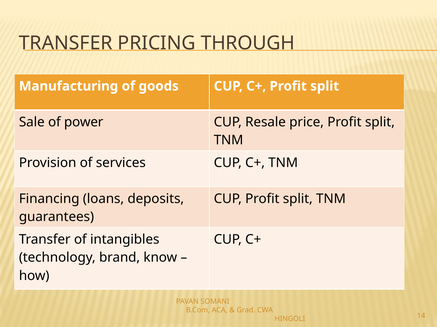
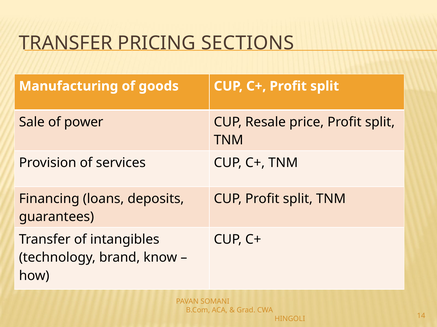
THROUGH: THROUGH -> SECTIONS
